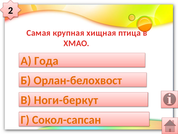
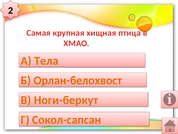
Года: Года -> Тела
